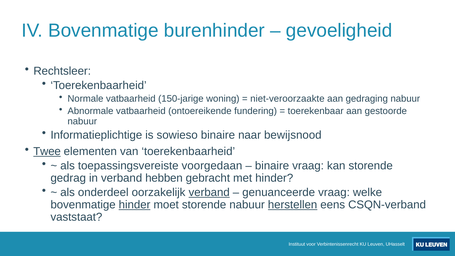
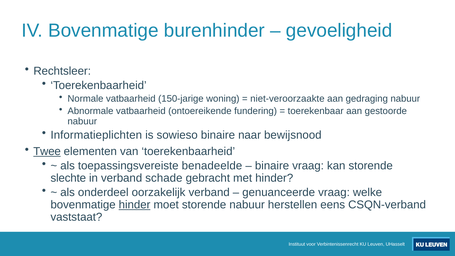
Informatieplichtige: Informatieplichtige -> Informatieplichten
voorgedaan: voorgedaan -> benadeelde
gedrag: gedrag -> slechte
hebben: hebben -> schade
verband at (209, 193) underline: present -> none
herstellen underline: present -> none
